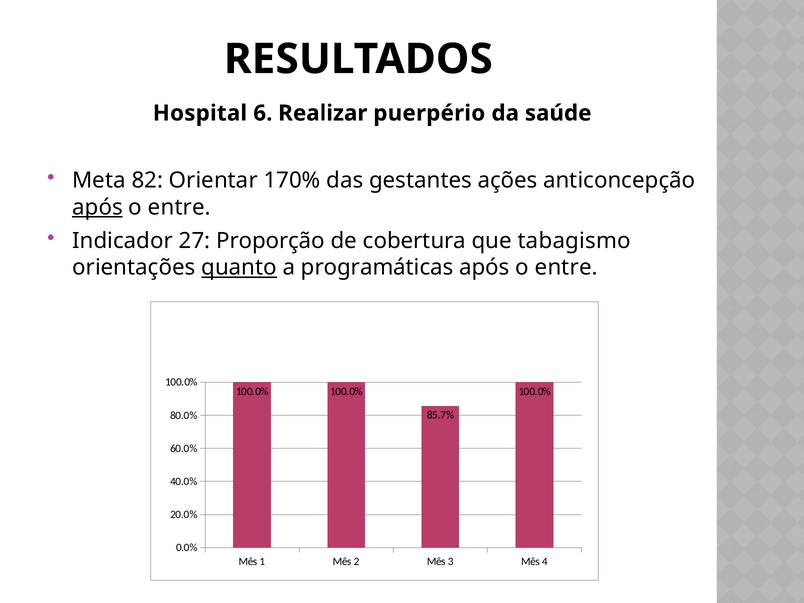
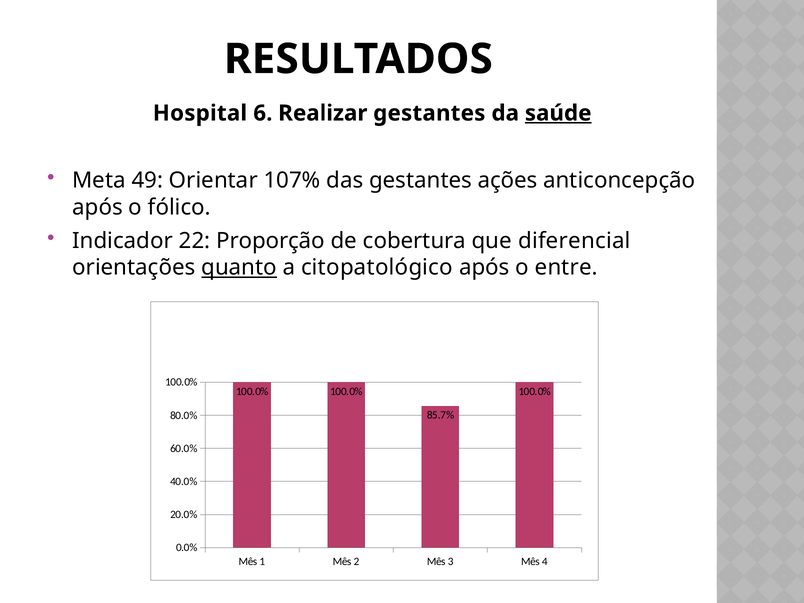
Realizar puerpério: puerpério -> gestantes
saúde underline: none -> present
82: 82 -> 49
170%: 170% -> 107%
após at (97, 207) underline: present -> none
entre at (179, 207): entre -> fólico
27: 27 -> 22
tabagismo: tabagismo -> diferencial
programáticas: programáticas -> citopatológico
